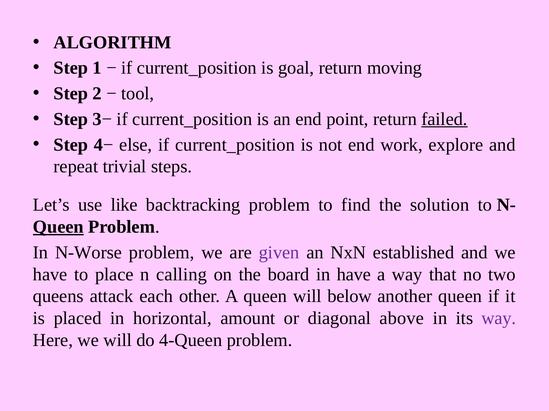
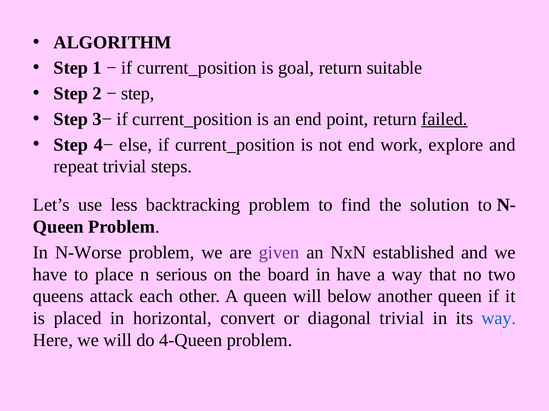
moving: moving -> suitable
tool at (138, 94): tool -> step
like: like -> less
Queen at (58, 227) underline: present -> none
calling: calling -> serious
amount: amount -> convert
diagonal above: above -> trivial
way at (499, 319) colour: purple -> blue
